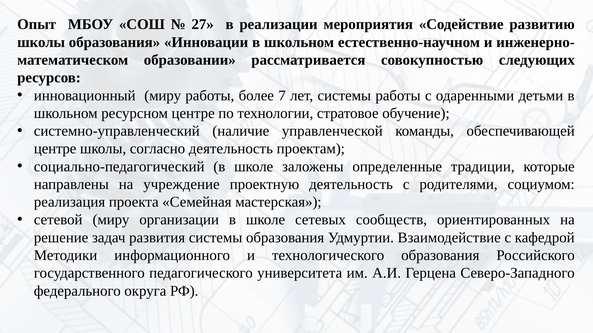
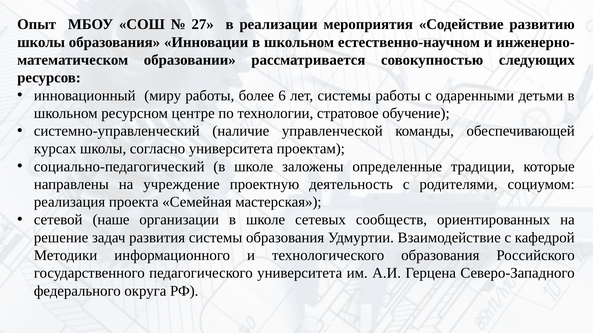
7: 7 -> 6
центре at (55, 149): центре -> курсах
согласно деятельность: деятельность -> университета
сетевой миру: миру -> наше
